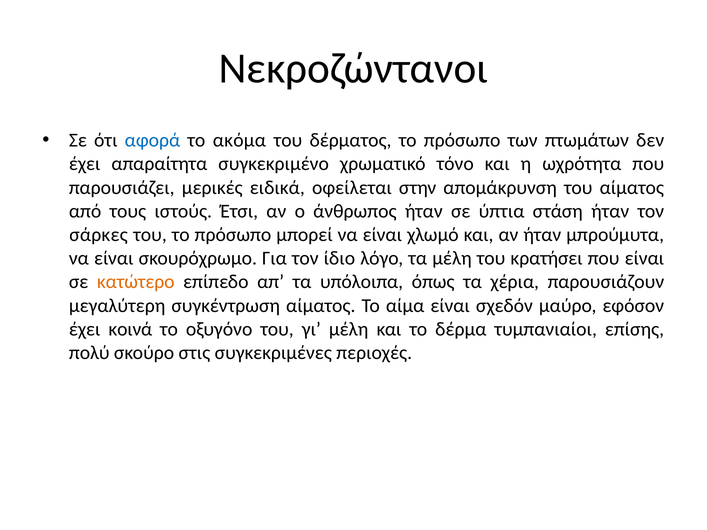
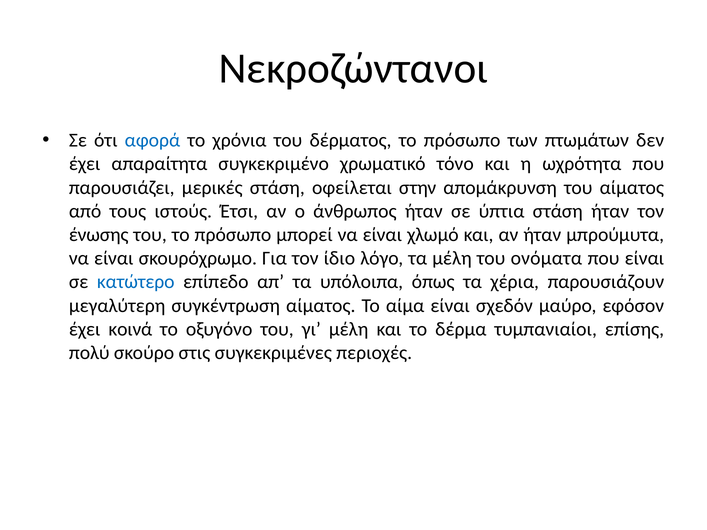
ακόμα: ακόμα -> χρόνια
μερικές ειδικά: ειδικά -> στάση
σάρκες: σάρκες -> ένωσης
κρατήσει: κρατήσει -> ονόματα
κατώτερο colour: orange -> blue
